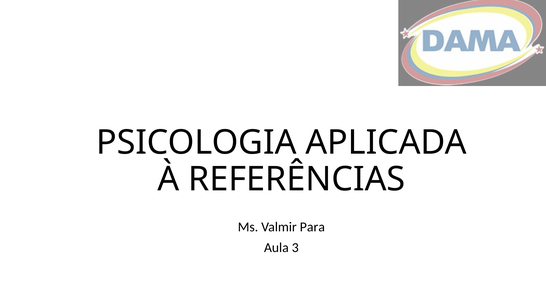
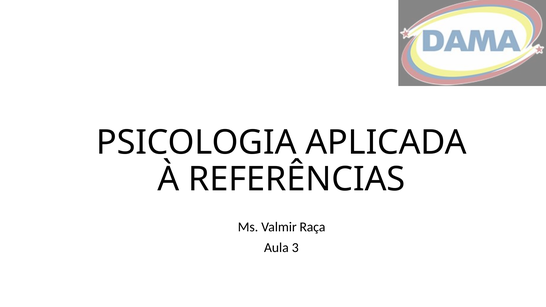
Para: Para -> Raça
